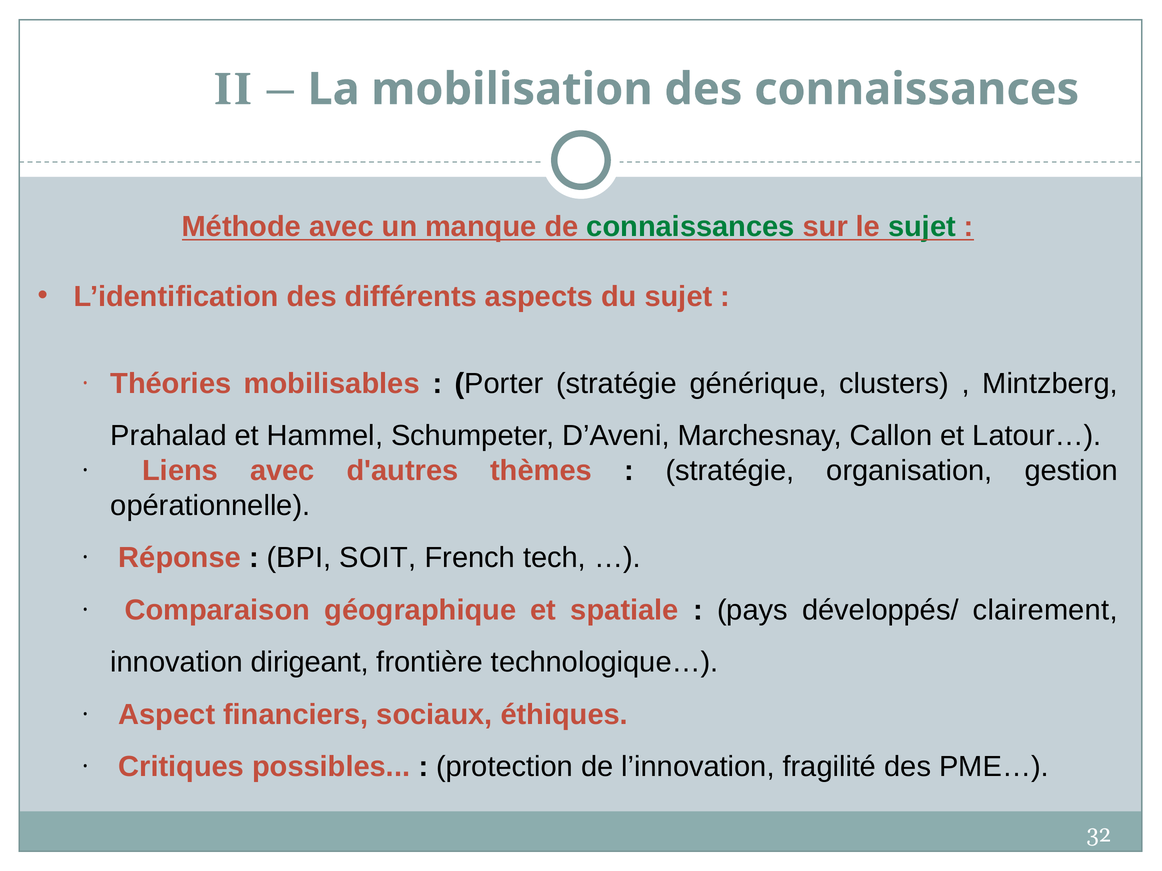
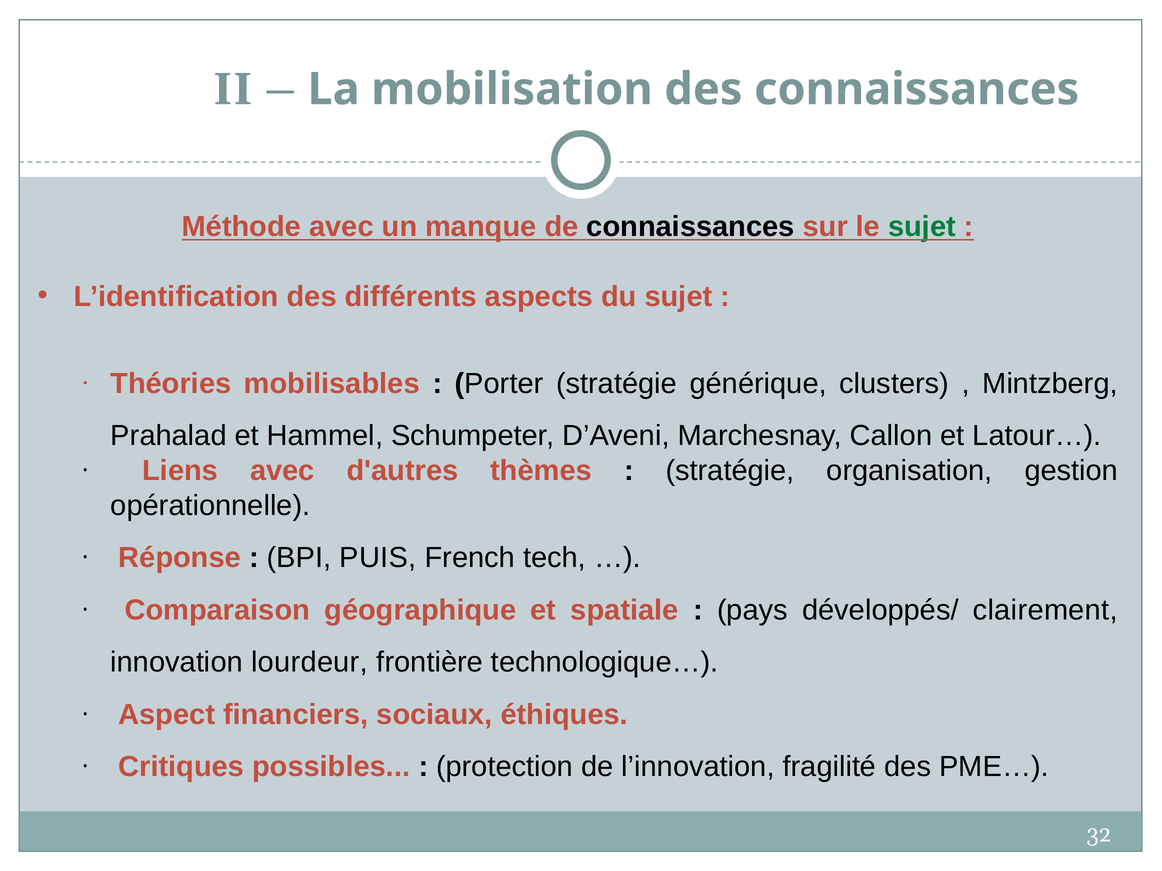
connaissances at (691, 227) colour: green -> black
SOIT: SOIT -> PUIS
dirigeant: dirigeant -> lourdeur
